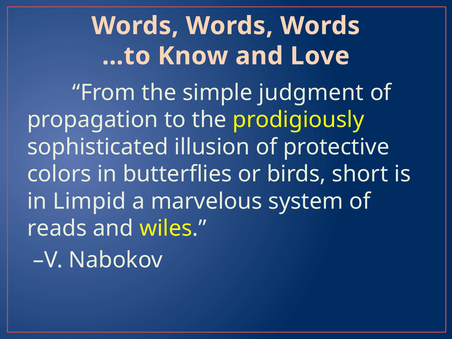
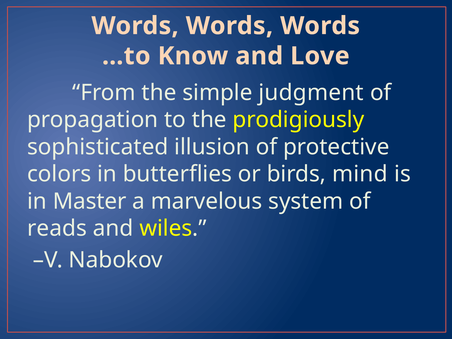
short: short -> mind
Limpid: Limpid -> Master
